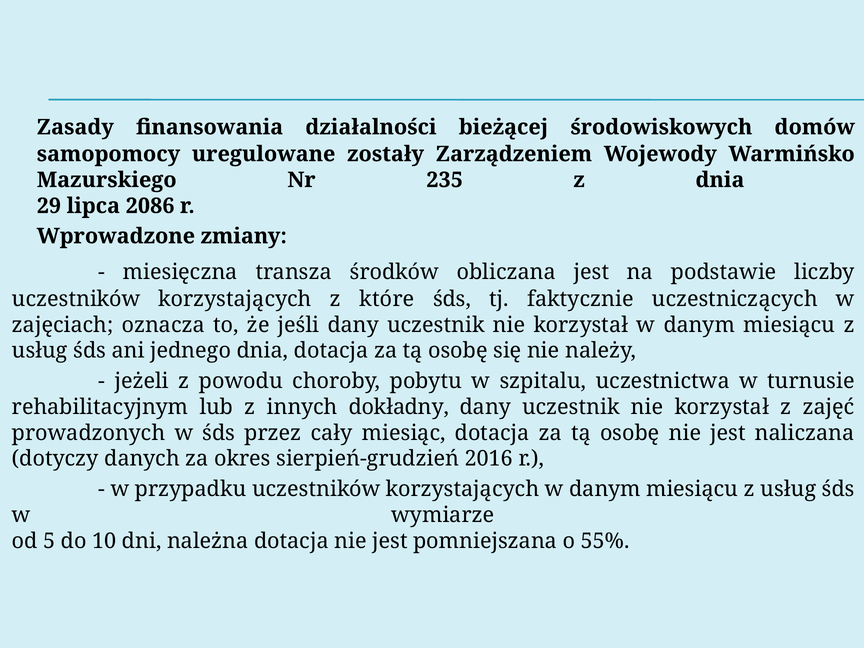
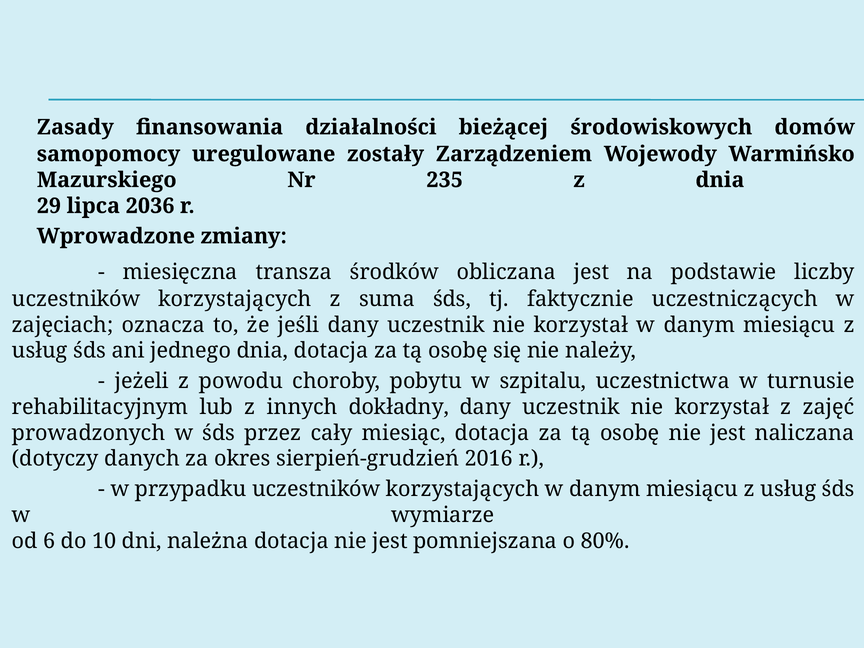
2086: 2086 -> 2036
które: które -> suma
5: 5 -> 6
55%: 55% -> 80%
